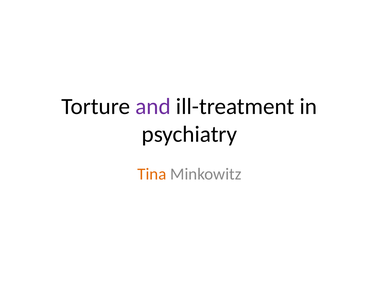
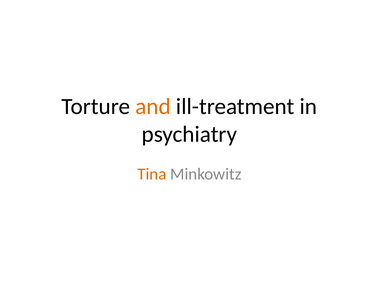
and colour: purple -> orange
